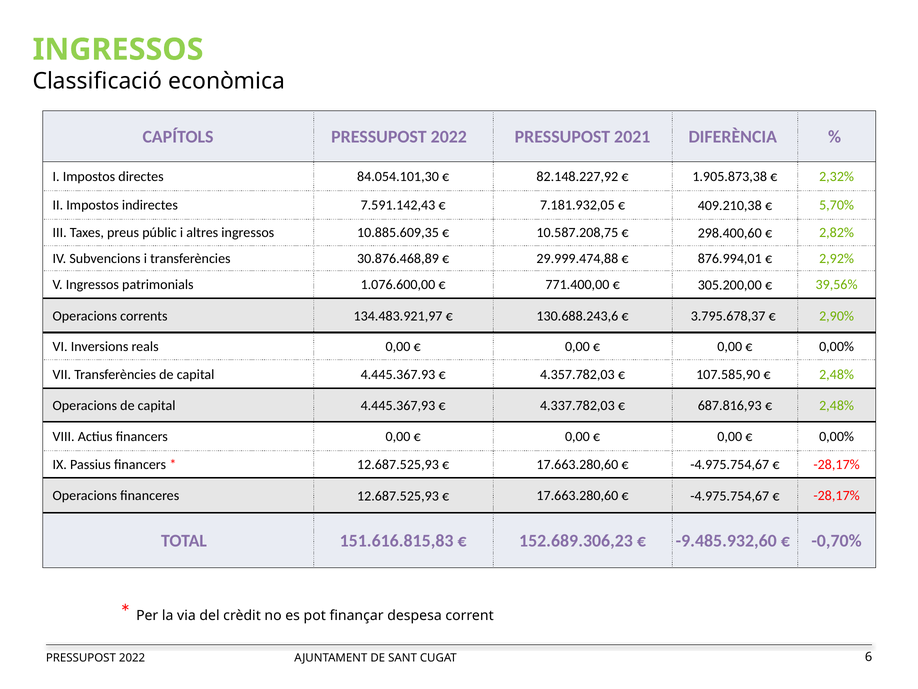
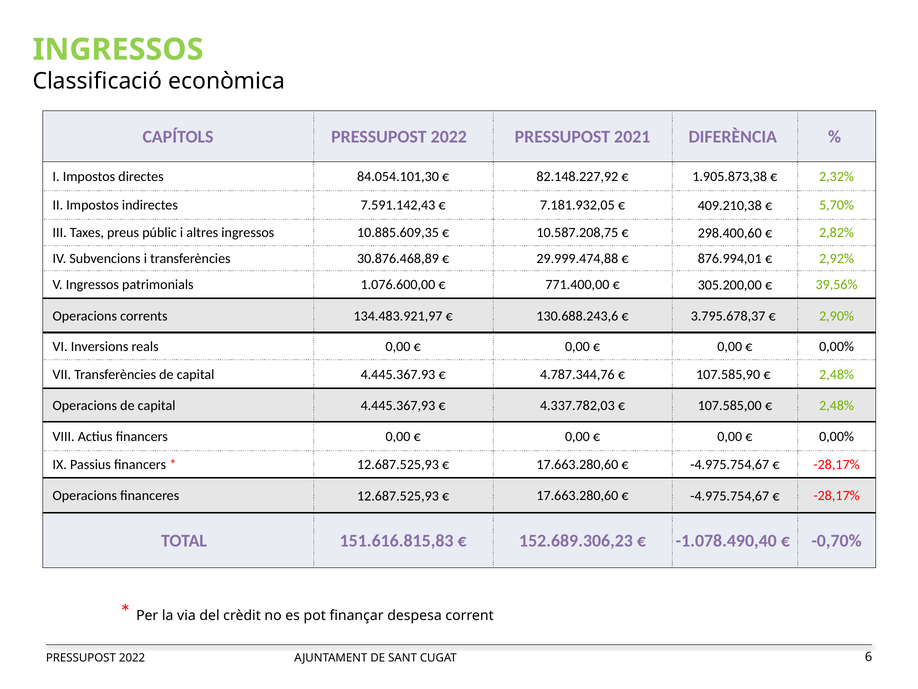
4.357.782,03: 4.357.782,03 -> 4.787.344,76
687.816,93: 687.816,93 -> 107.585,00
-9.485.932,60: -9.485.932,60 -> -1.078.490,40
